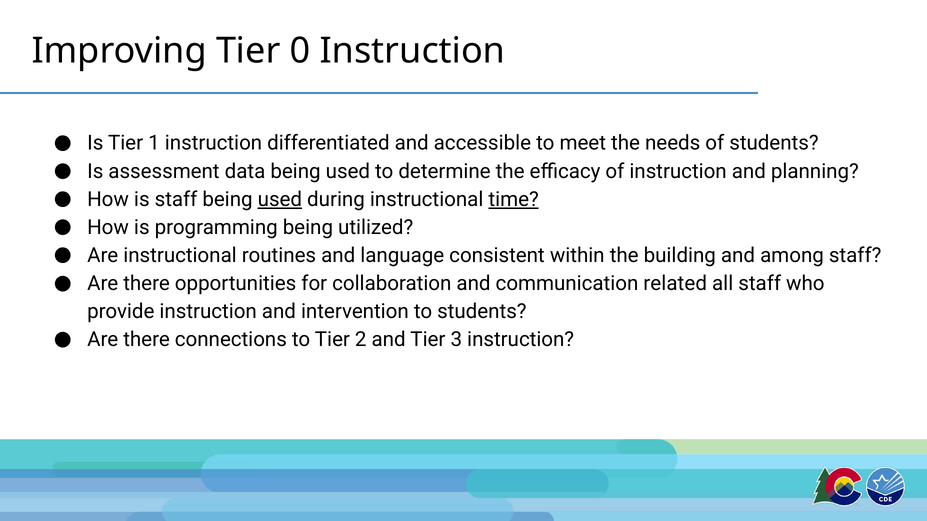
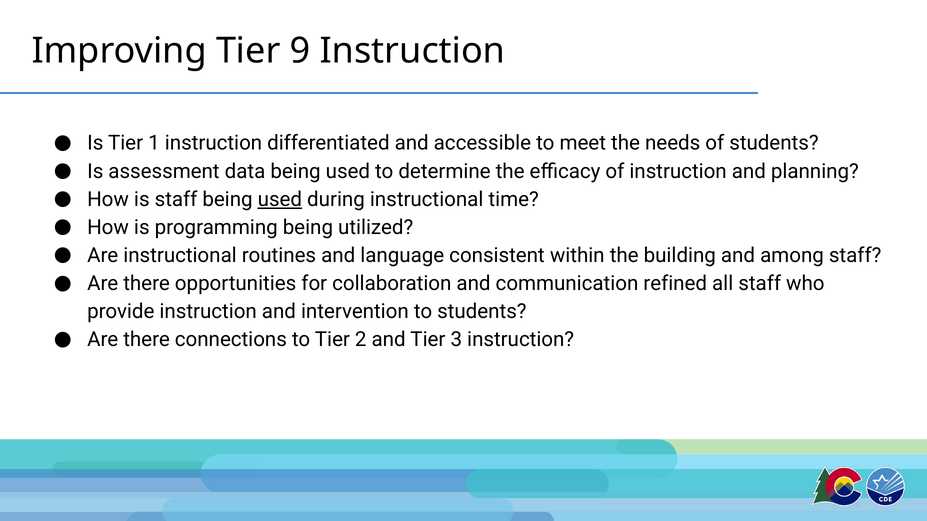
0: 0 -> 9
time underline: present -> none
related: related -> refined
